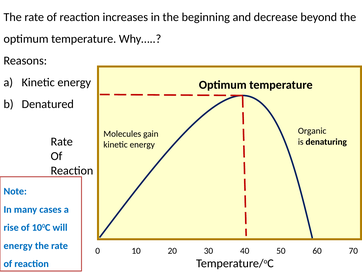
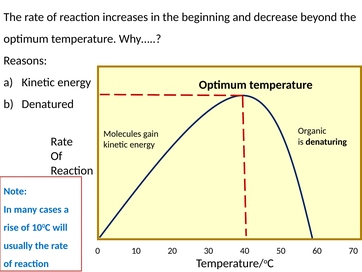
energy at (18, 245): energy -> usually
